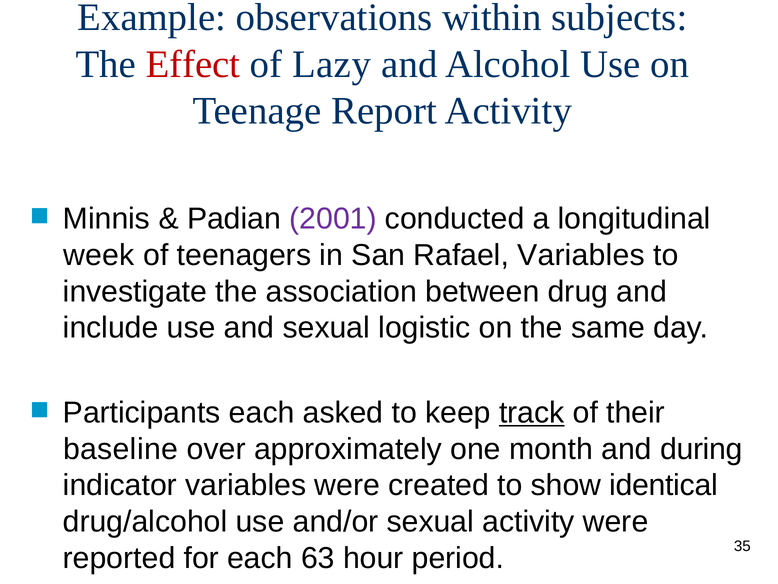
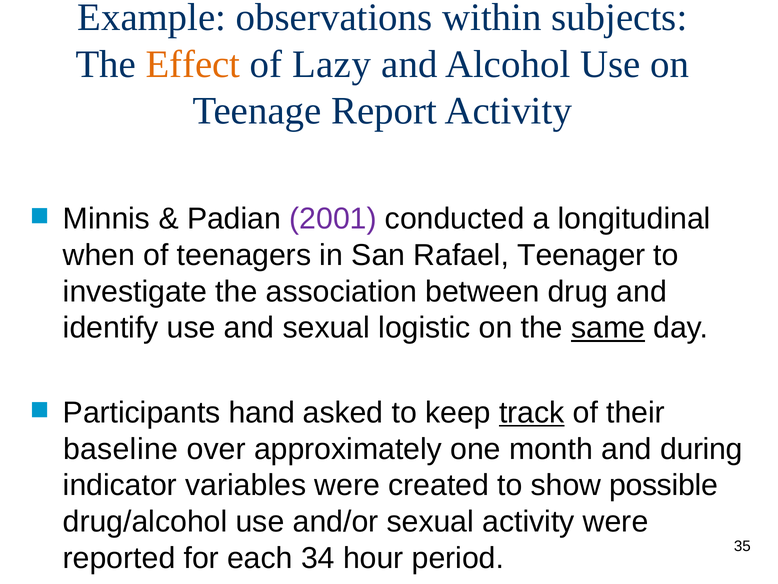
Effect colour: red -> orange
week: week -> when
Rafael Variables: Variables -> Teenager
include: include -> identify
same underline: none -> present
Participants each: each -> hand
identical: identical -> possible
63: 63 -> 34
